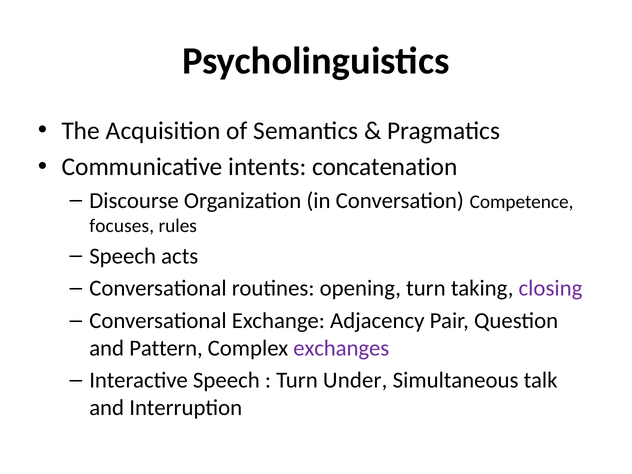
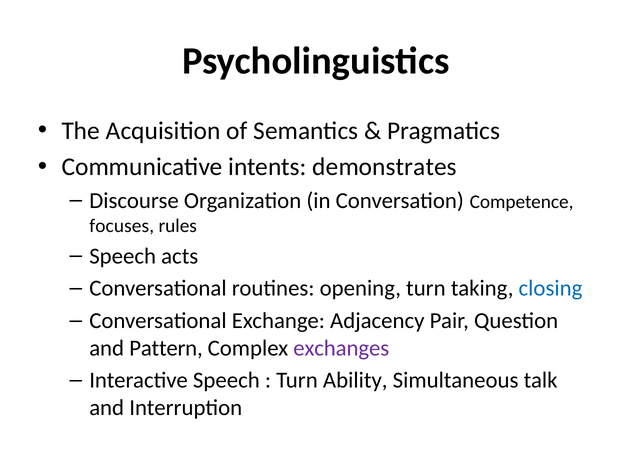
concatenation: concatenation -> demonstrates
closing colour: purple -> blue
Under: Under -> Ability
